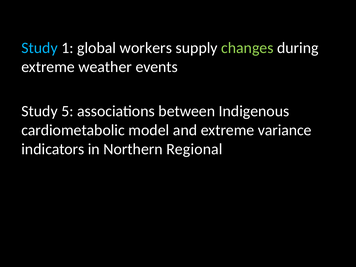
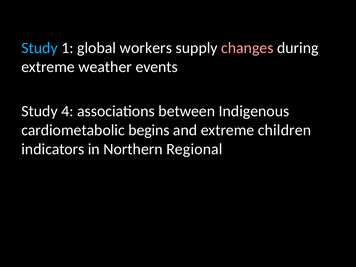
changes colour: light green -> pink
5: 5 -> 4
model: model -> begins
variance: variance -> children
